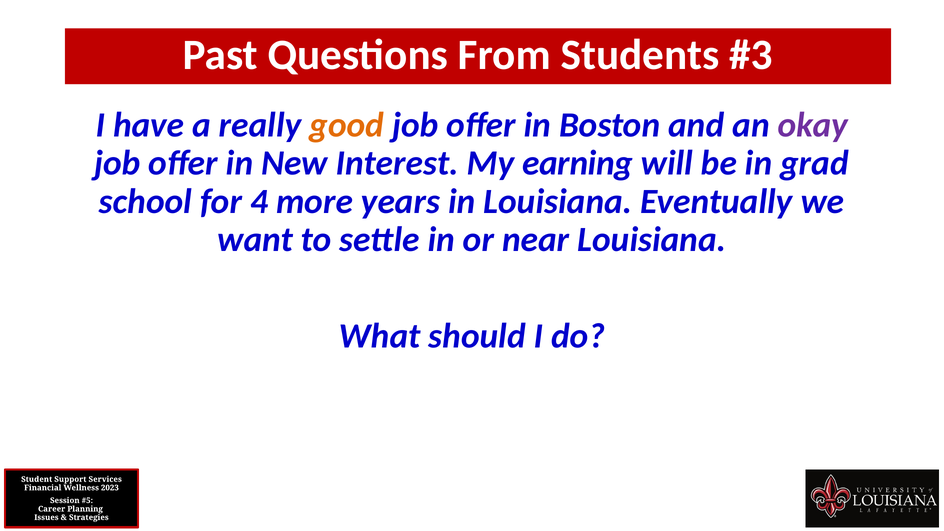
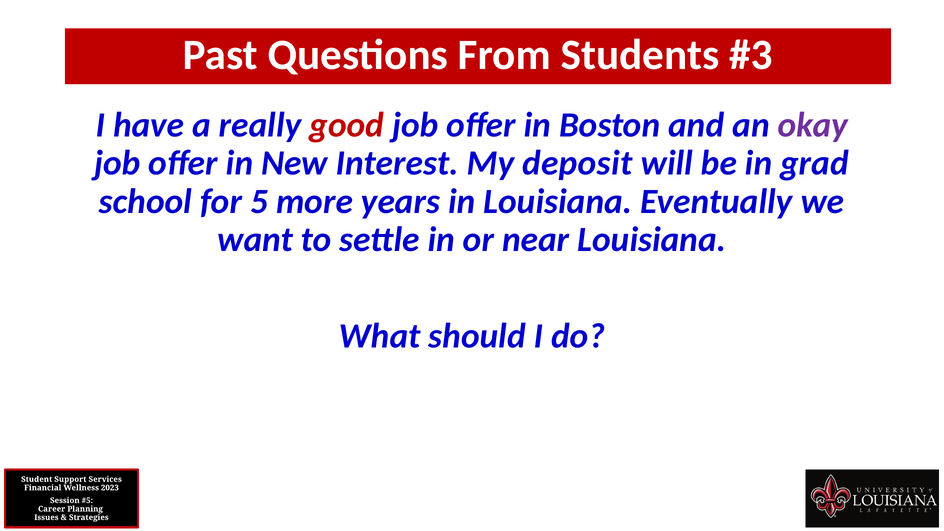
good colour: orange -> red
earning: earning -> deposit
4: 4 -> 5
